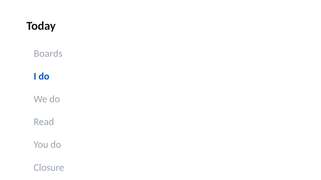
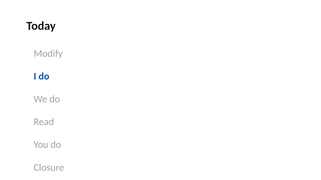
Boards: Boards -> Modify
